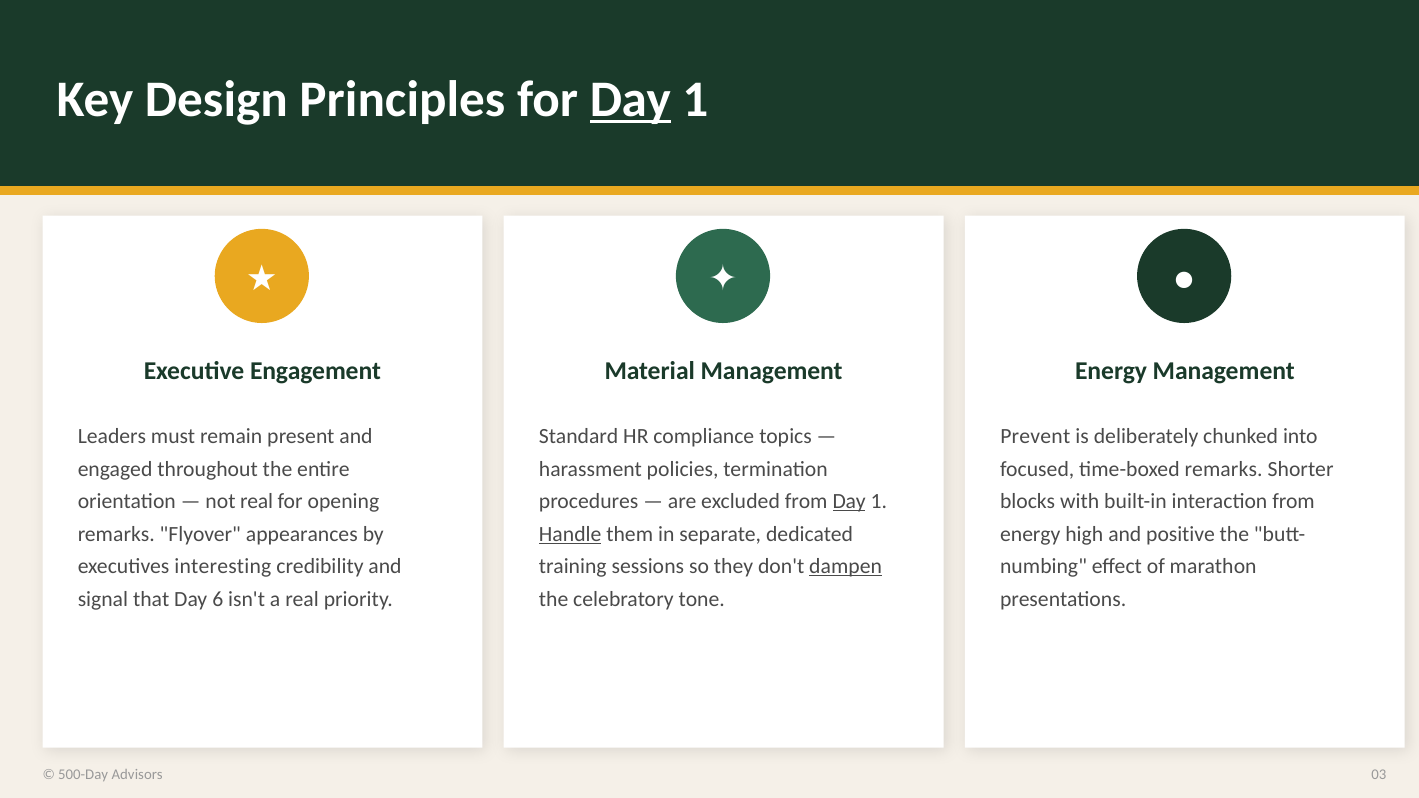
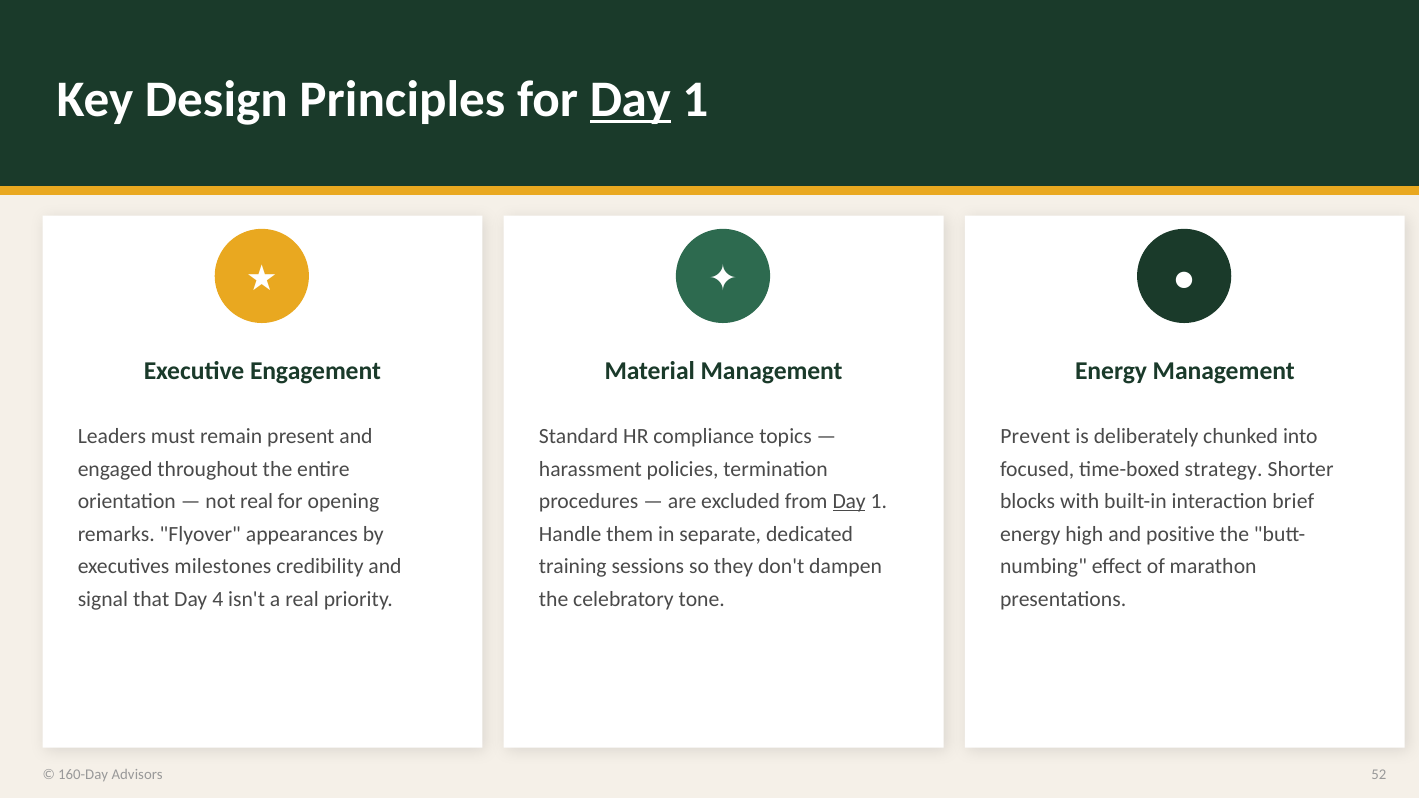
time-boxed remarks: remarks -> strategy
interaction from: from -> brief
Handle underline: present -> none
interesting: interesting -> milestones
dampen underline: present -> none
6: 6 -> 4
500-Day: 500-Day -> 160-Day
03: 03 -> 52
